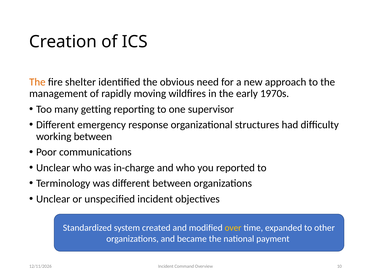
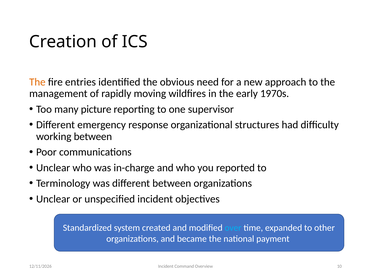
shelter: shelter -> entries
getting: getting -> picture
over colour: yellow -> light blue
